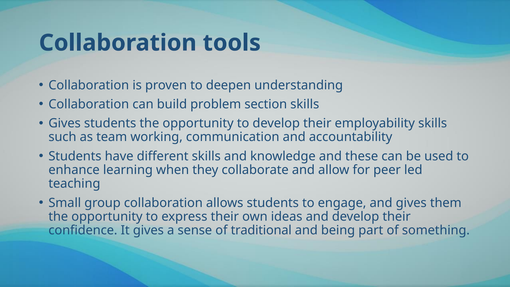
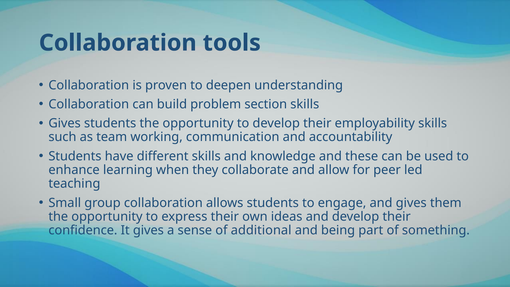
traditional: traditional -> additional
